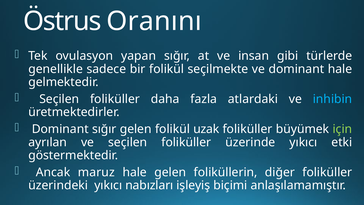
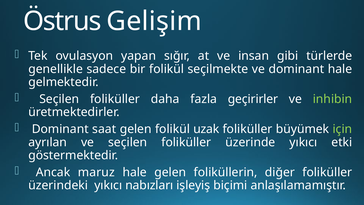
Oranını: Oranını -> Gelişim
atlardaki: atlardaki -> geçirirler
inhibin colour: light blue -> light green
Dominant sığır: sığır -> saat
